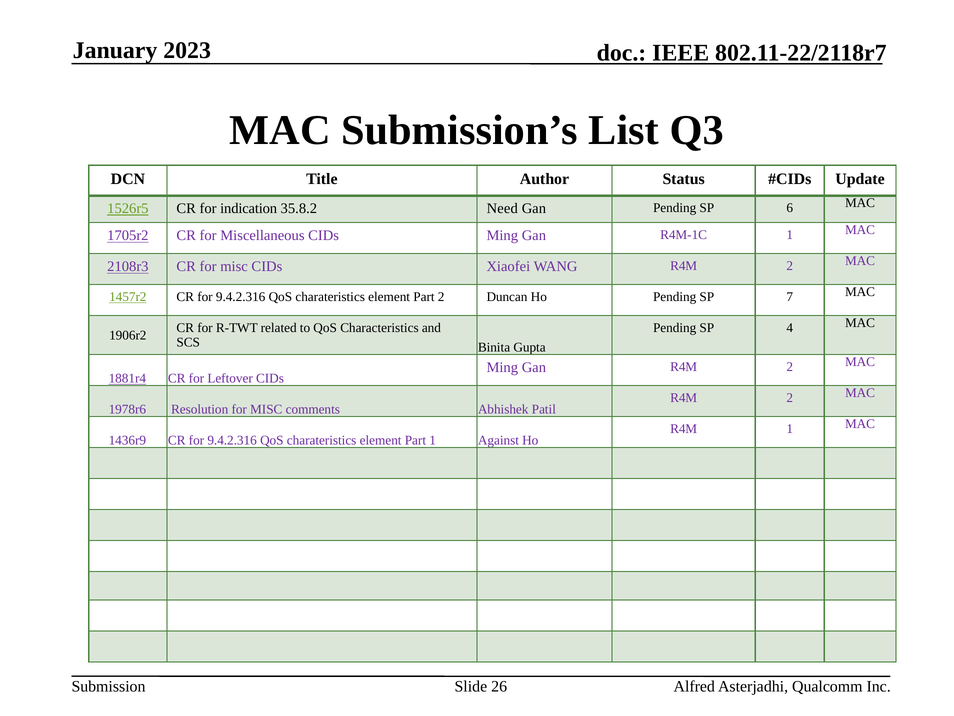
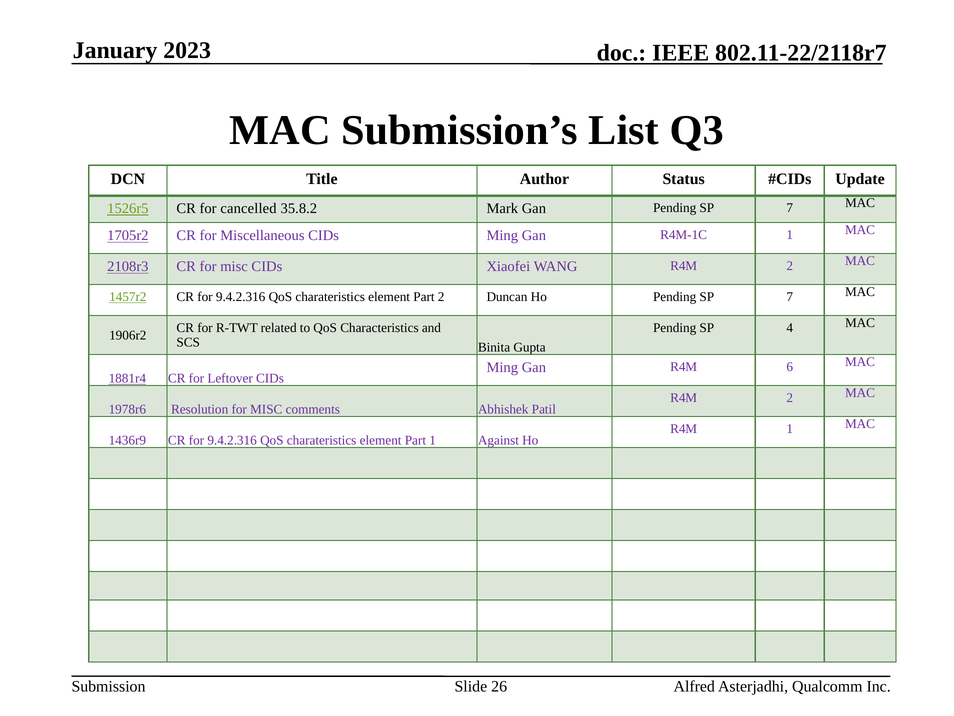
indication: indication -> cancelled
Need: Need -> Mark
Gan Pending SP 6: 6 -> 7
Gan R4M 2: 2 -> 6
